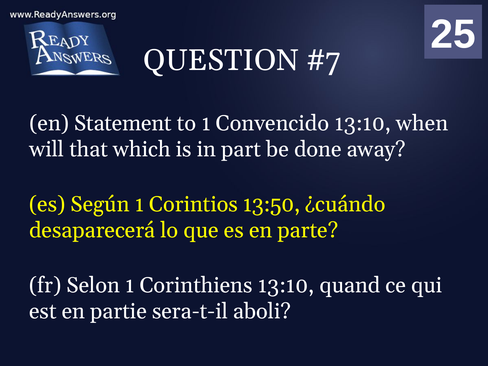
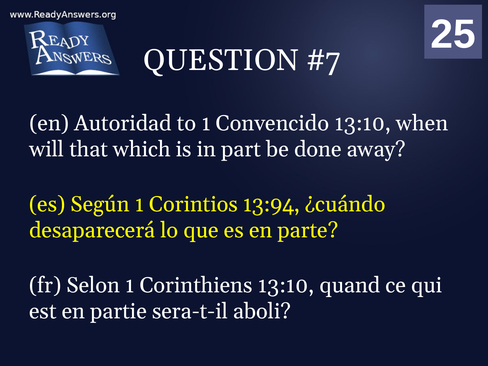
Statement: Statement -> Autoridad
13:50: 13:50 -> 13:94
